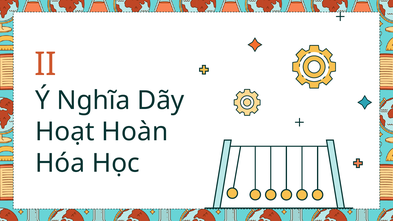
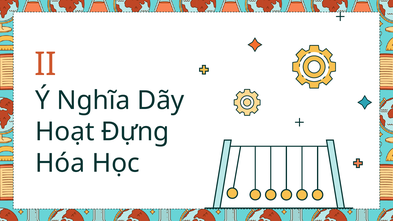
Hoàn: Hoàn -> Đựng
